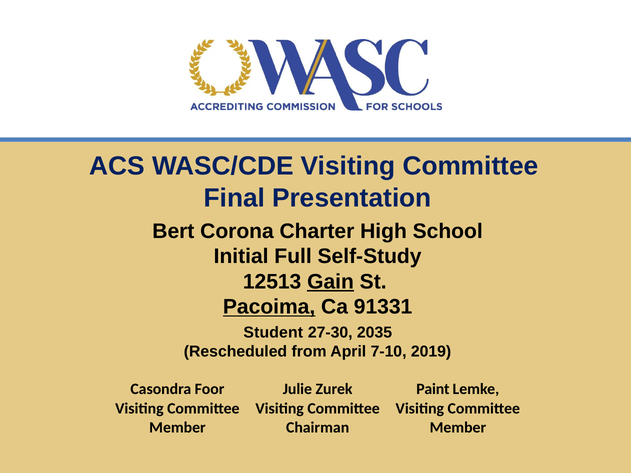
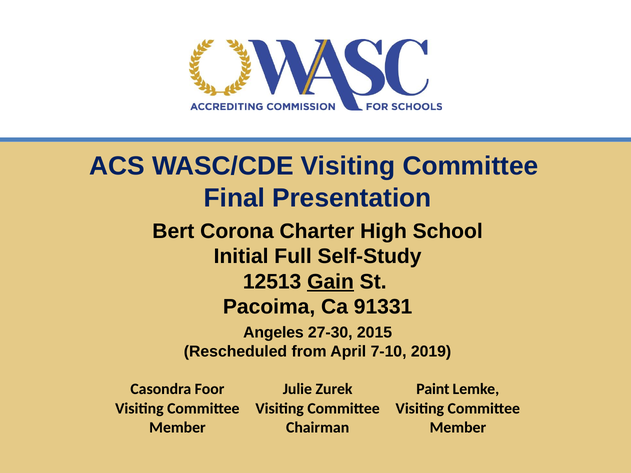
Pacoima underline: present -> none
Student: Student -> Angeles
2035: 2035 -> 2015
